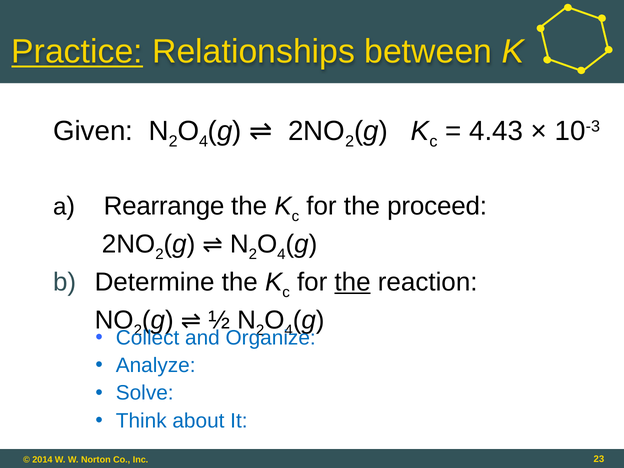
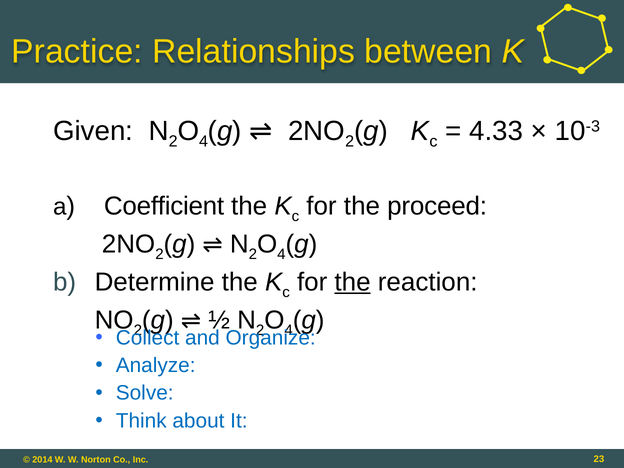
Practice underline: present -> none
4.43: 4.43 -> 4.33
Rearrange: Rearrange -> Coefficient
